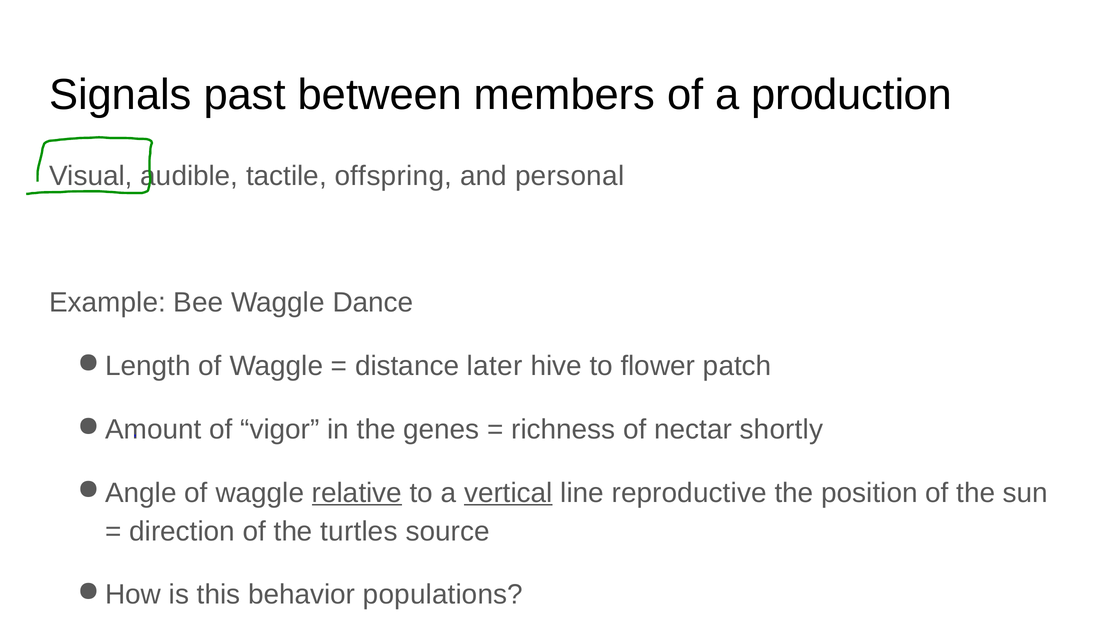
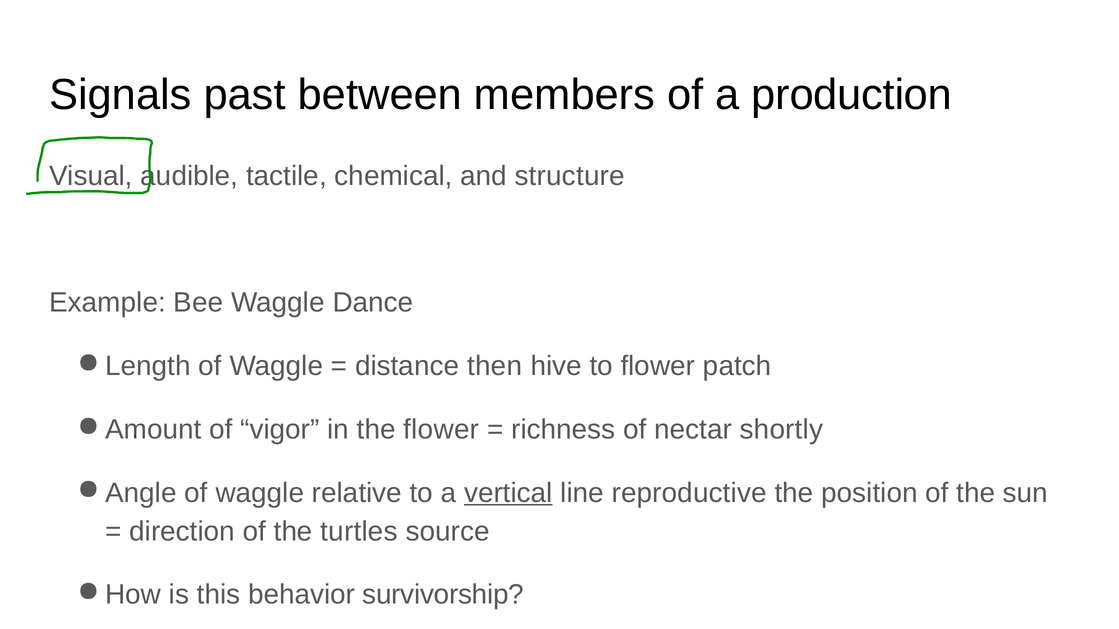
offspring: offspring -> chemical
personal: personal -> structure
later: later -> then
the genes: genes -> flower
relative underline: present -> none
populations: populations -> survivorship
